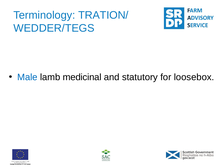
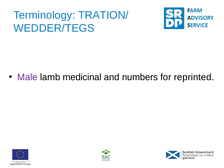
Male colour: blue -> purple
statutory: statutory -> numbers
loosebox: loosebox -> reprinted
